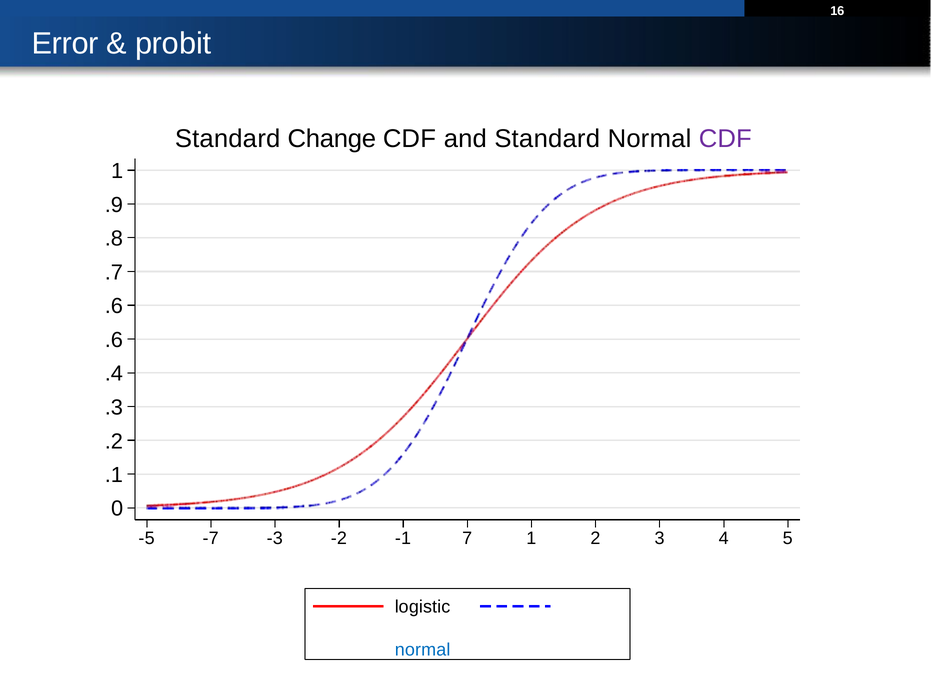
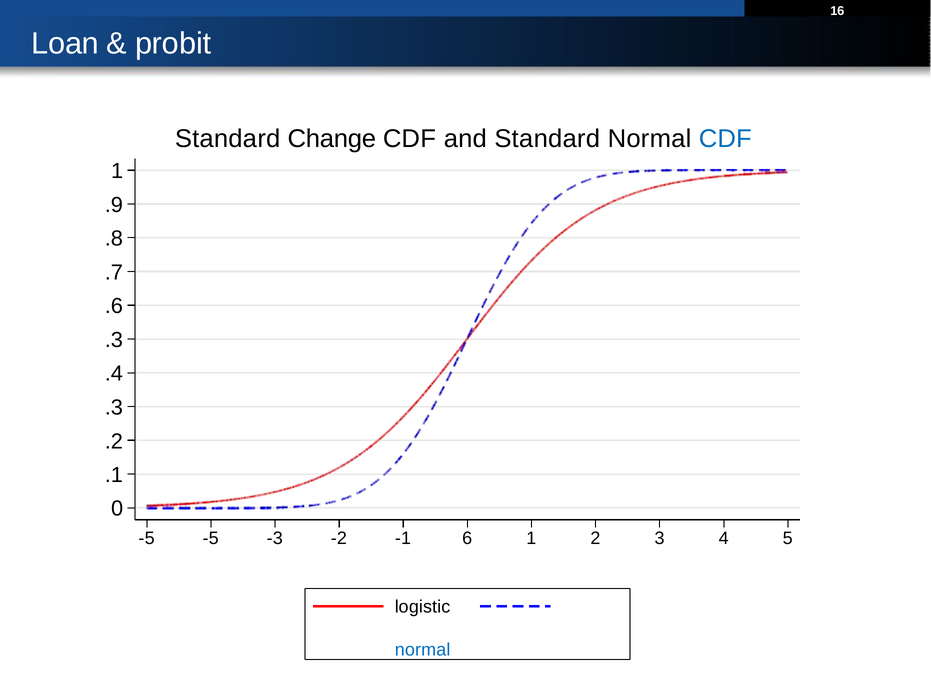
Error: Error -> Loan
CDF at (725, 139) colour: purple -> blue
.6 at (114, 340): .6 -> .3
-5 -7: -7 -> -5
7: 7 -> 6
